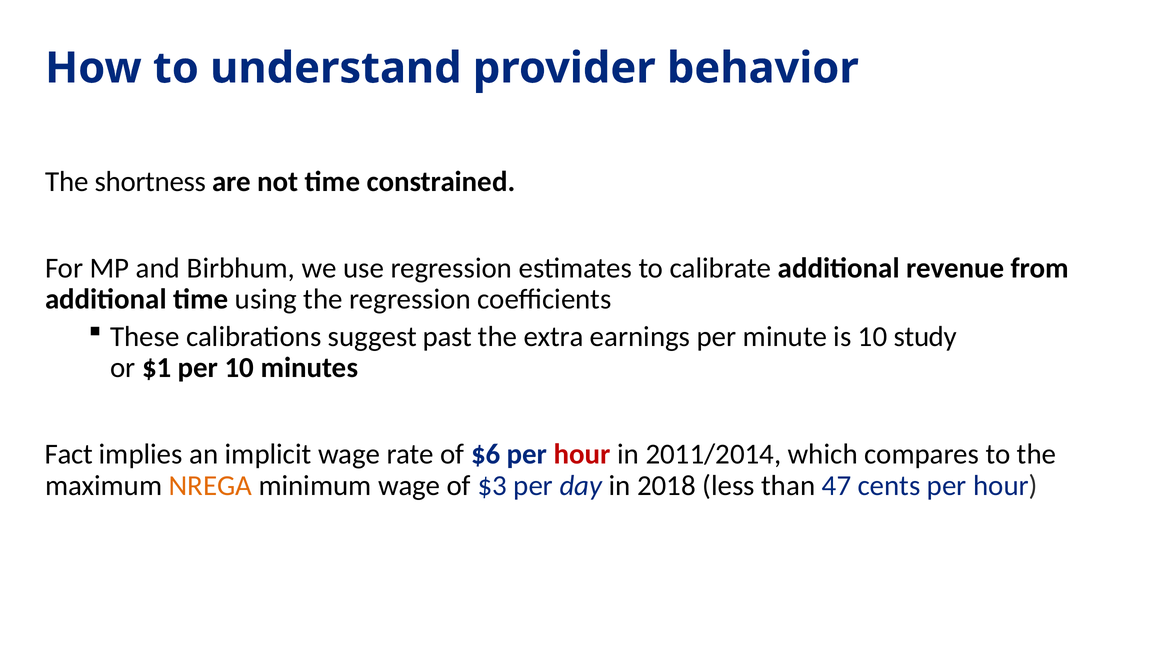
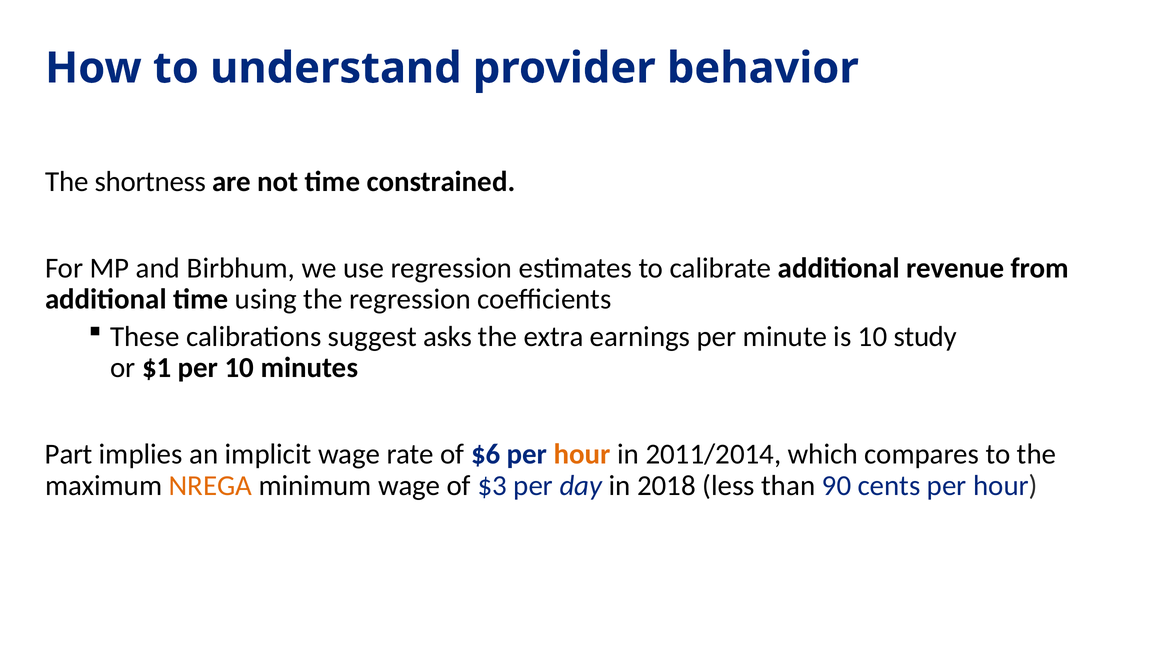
past: past -> asks
Fact: Fact -> Part
hour at (582, 455) colour: red -> orange
47: 47 -> 90
